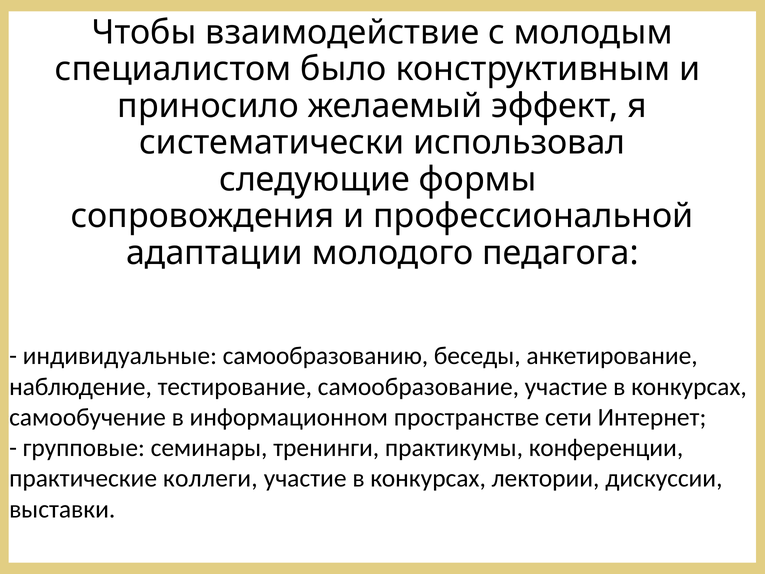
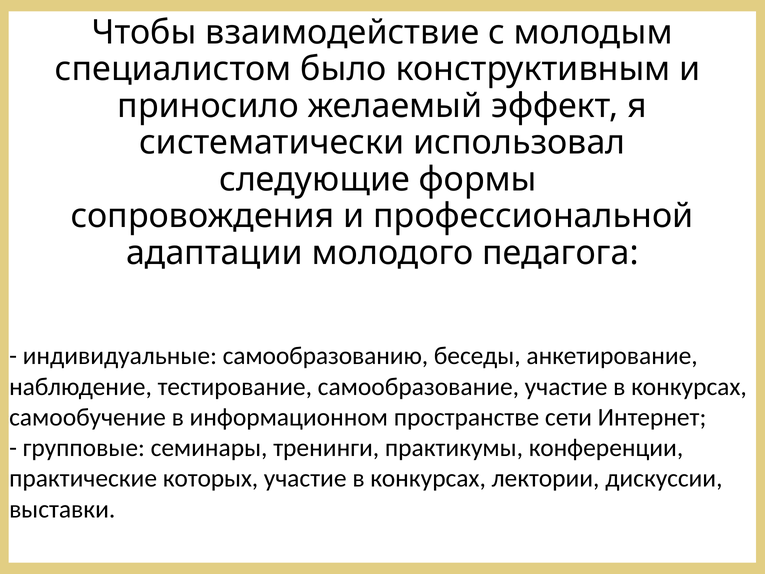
коллеги: коллеги -> которых
